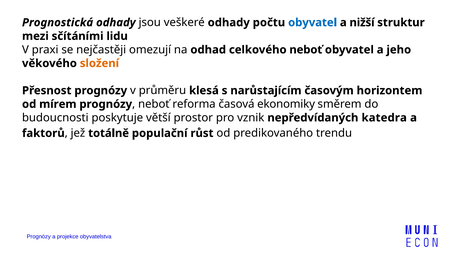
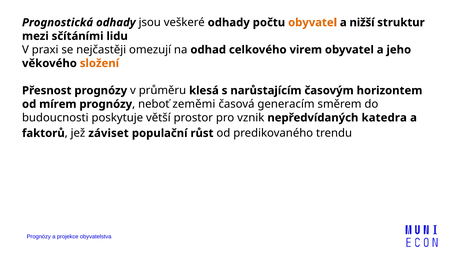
obyvatel at (313, 23) colour: blue -> orange
celkového neboť: neboť -> virem
reforma: reforma -> zeměmi
ekonomiky: ekonomiky -> generacím
totálně: totálně -> záviset
